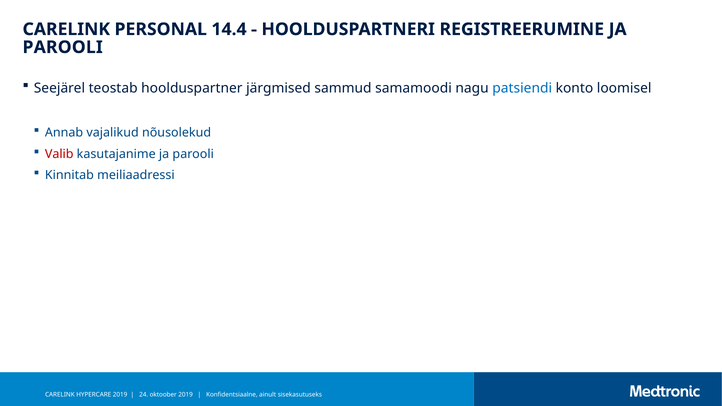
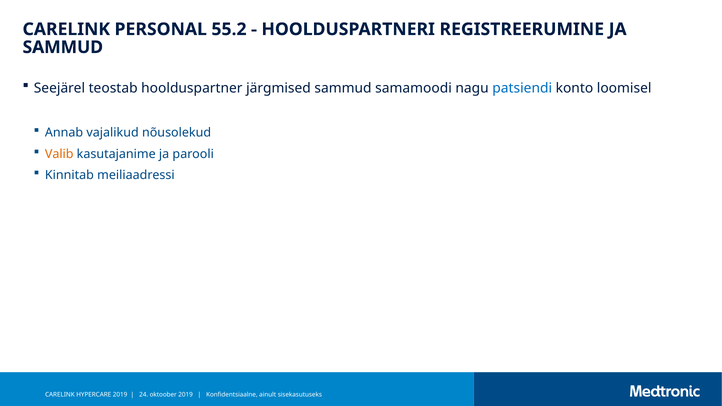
14.4: 14.4 -> 55.2
PAROOLI at (63, 47): PAROOLI -> SAMMUD
Valib colour: red -> orange
